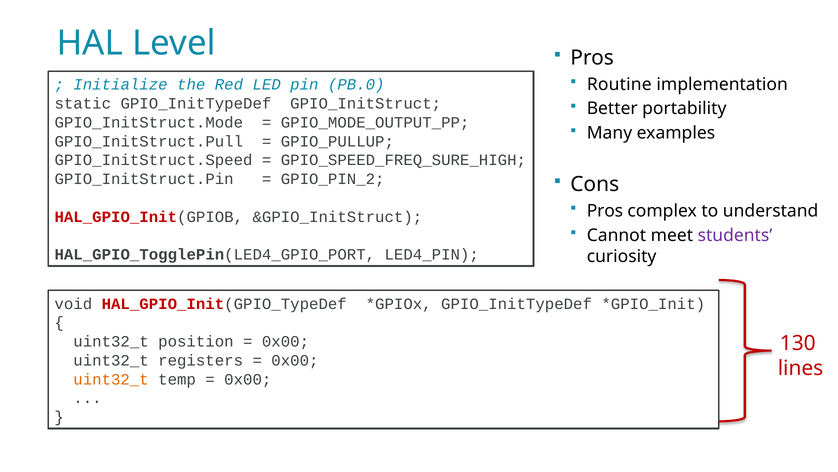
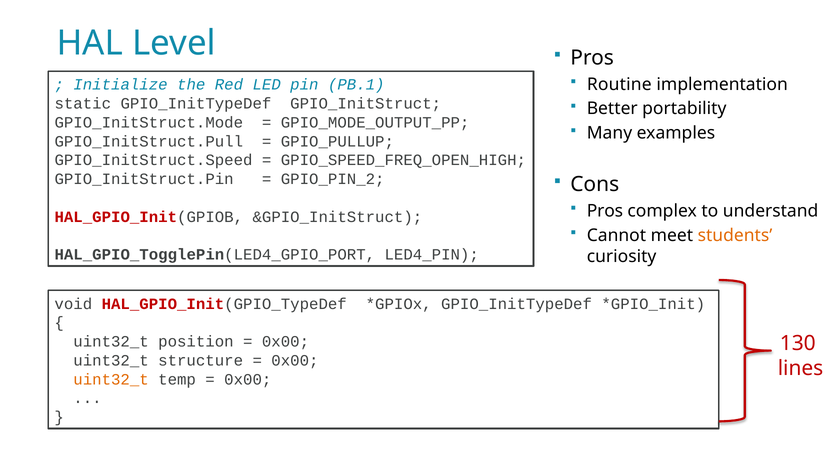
PB.0: PB.0 -> PB.1
GPIO_SPEED_FREQ_SURE_HIGH: GPIO_SPEED_FREQ_SURE_HIGH -> GPIO_SPEED_FREQ_OPEN_HIGH
students colour: purple -> orange
registers: registers -> structure
